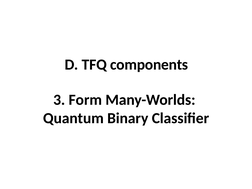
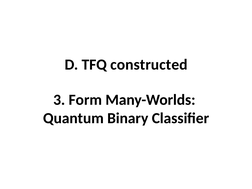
components: components -> constructed
